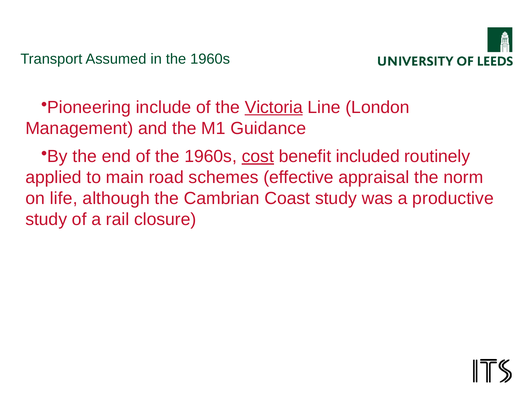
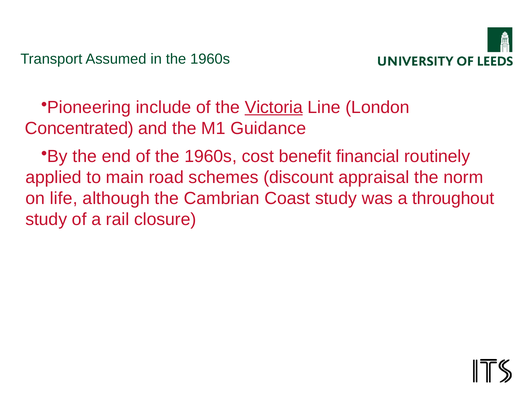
Management: Management -> Concentrated
cost underline: present -> none
included: included -> financial
effective: effective -> discount
productive: productive -> throughout
